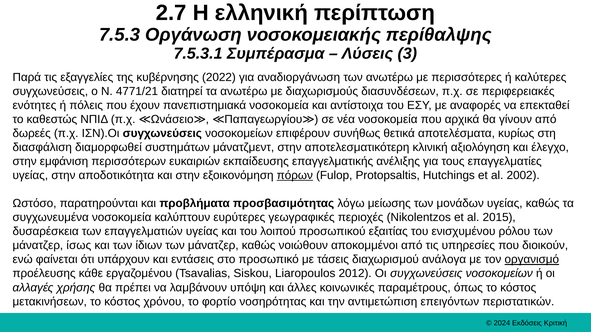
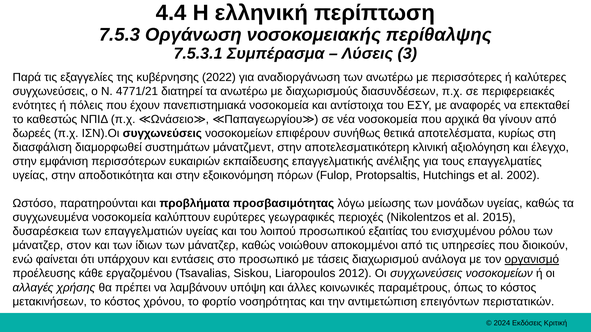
2.7: 2.7 -> 4.4
πόρων underline: present -> none
ίσως: ίσως -> στον
